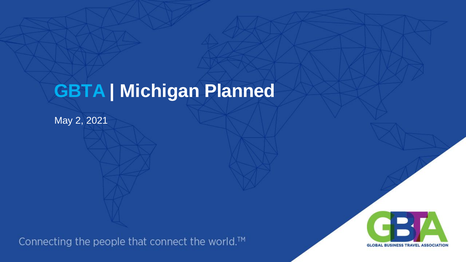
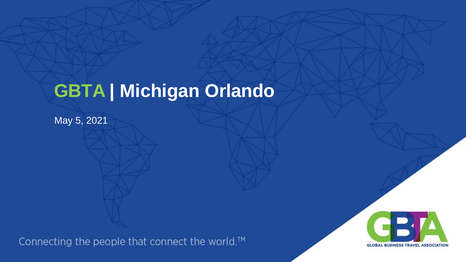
GBTA colour: light blue -> light green
Planned: Planned -> Orlando
2: 2 -> 5
